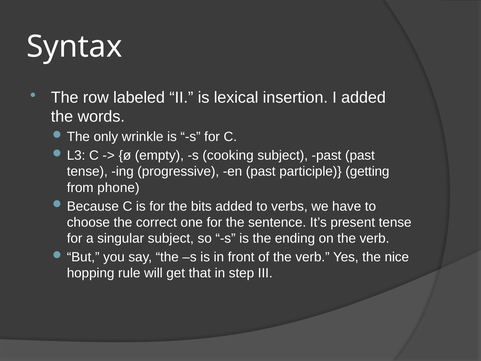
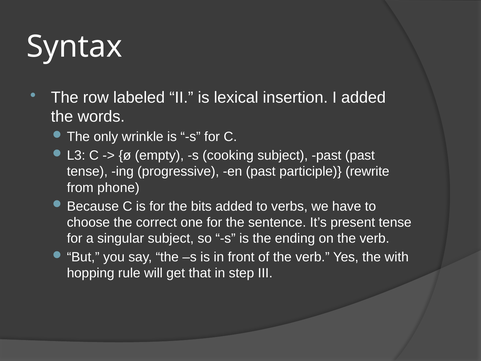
getting: getting -> rewrite
nice: nice -> with
